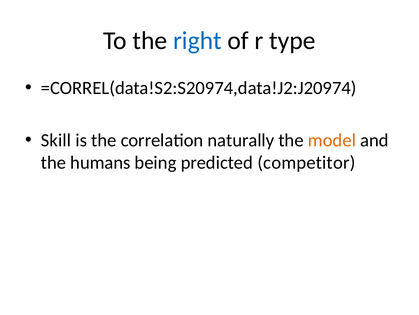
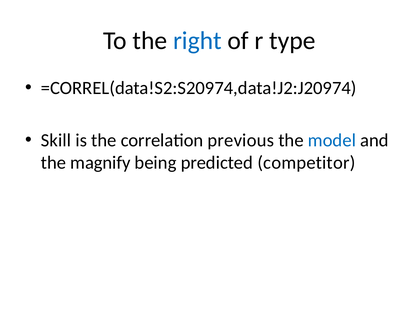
naturally: naturally -> previous
model colour: orange -> blue
humans: humans -> magnify
